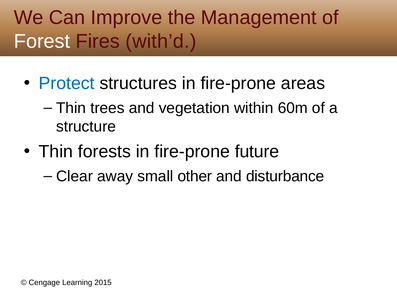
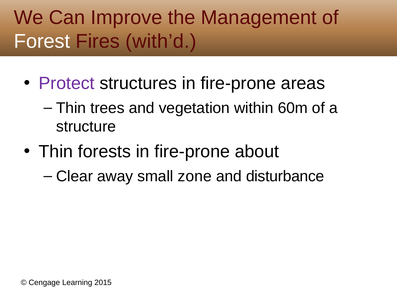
Protect colour: blue -> purple
future: future -> about
other: other -> zone
